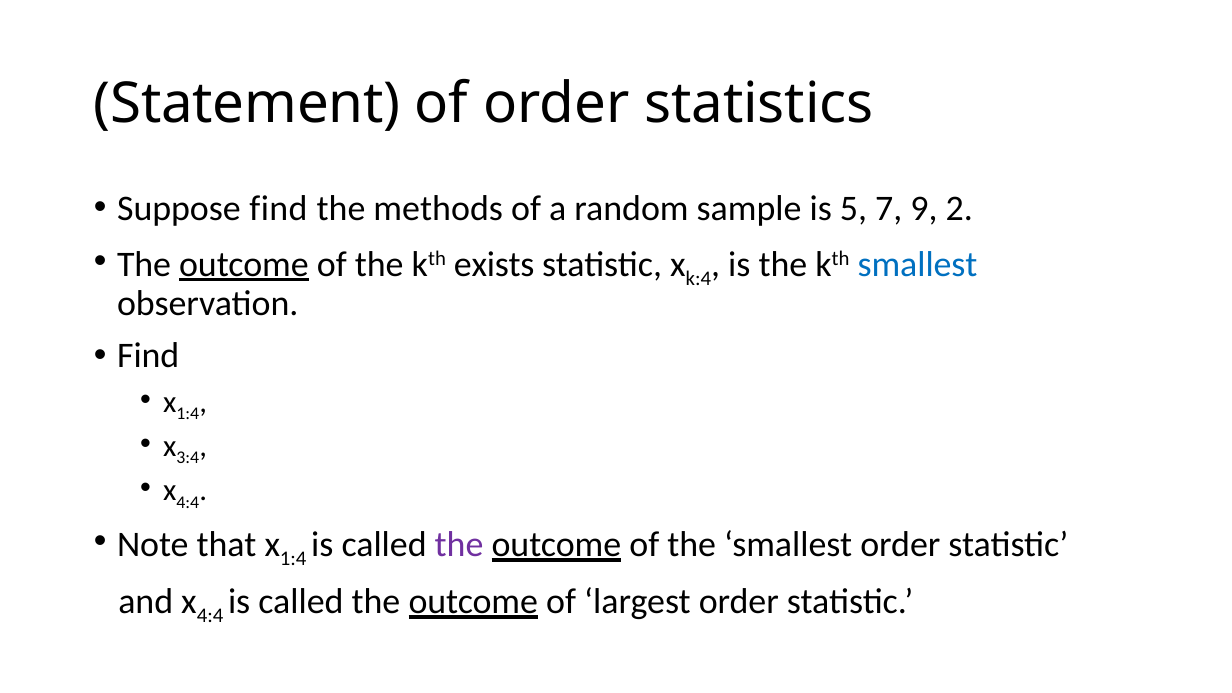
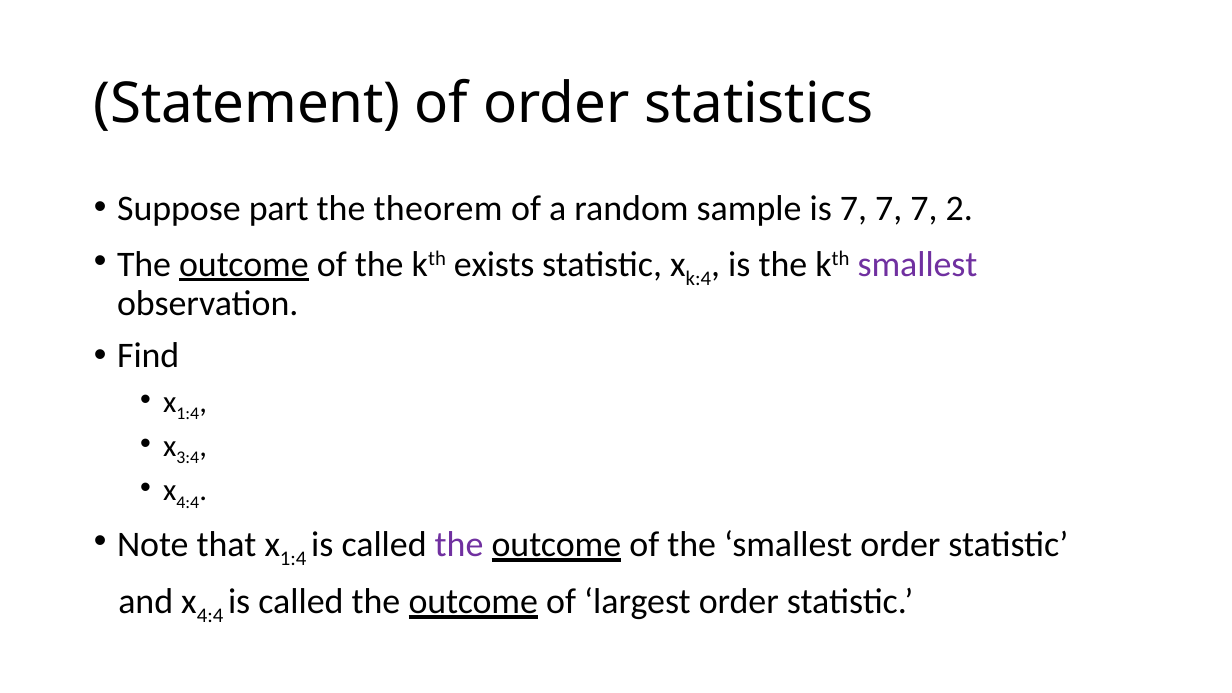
Suppose find: find -> part
methods: methods -> theorem
is 5: 5 -> 7
9 at (924, 208): 9 -> 7
smallest at (918, 264) colour: blue -> purple
